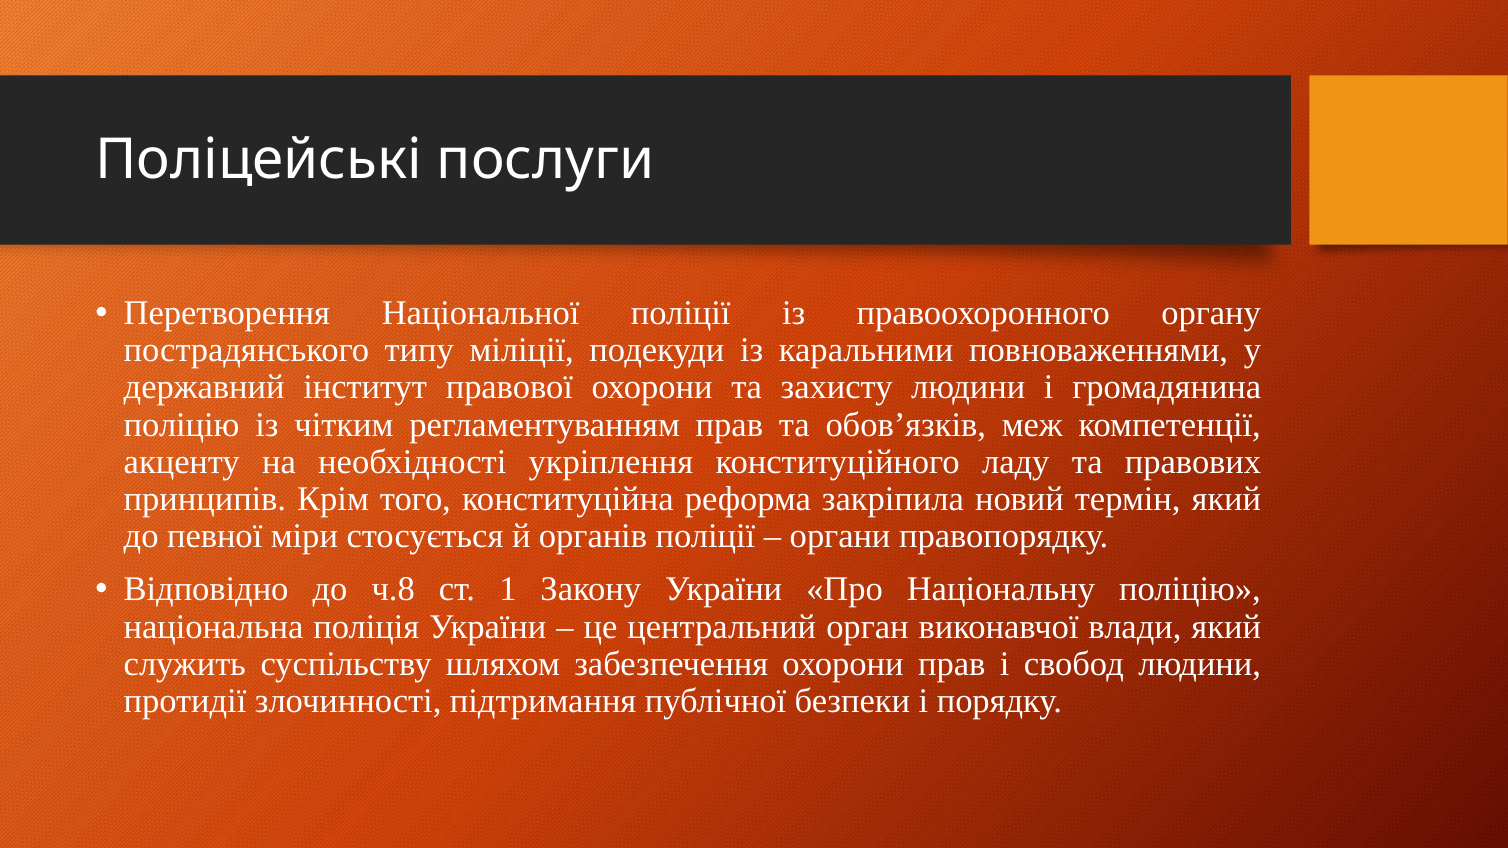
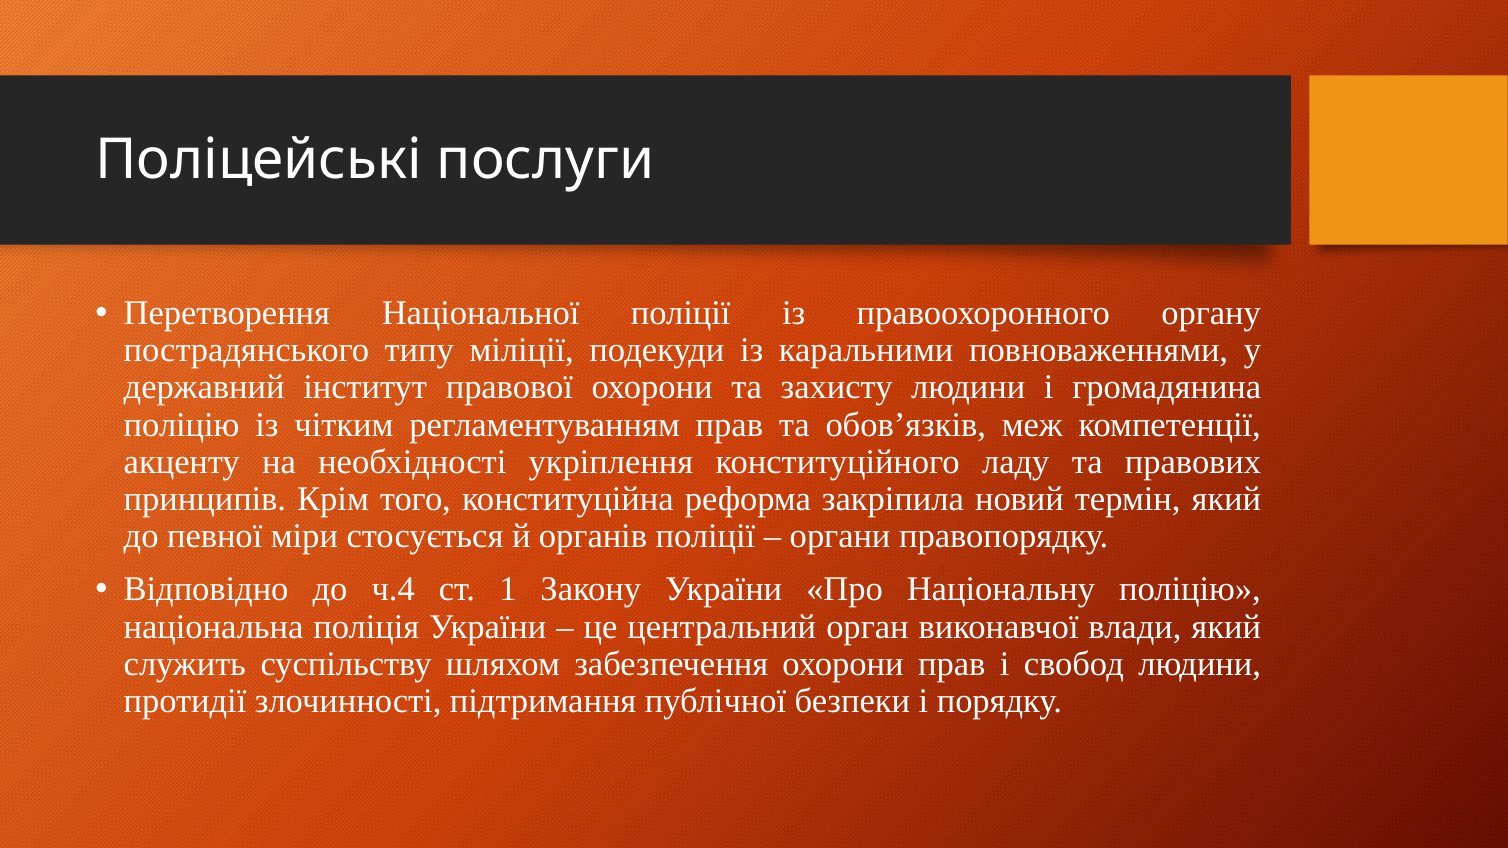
ч.8: ч.8 -> ч.4
